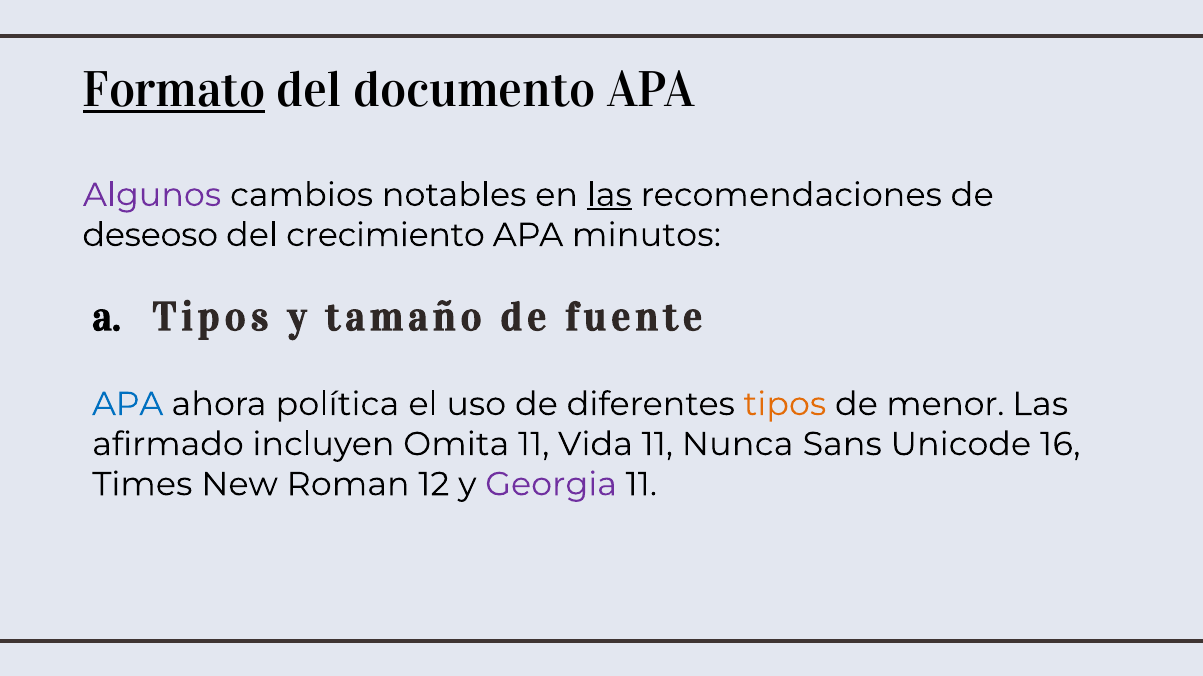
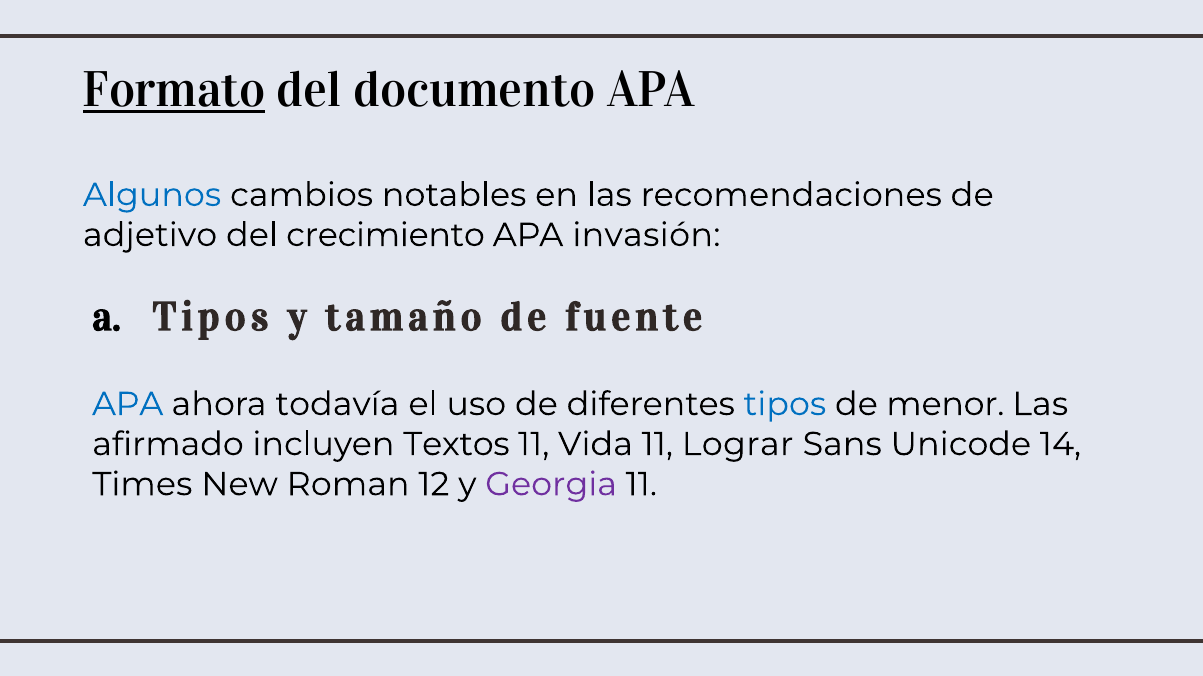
Algunos colour: purple -> blue
las at (609, 195) underline: present -> none
deseoso: deseoso -> adjetivo
minutos: minutos -> invasión
política: política -> todavía
tipos at (785, 405) colour: orange -> blue
Omita: Omita -> Textos
Nunca: Nunca -> Lograr
16: 16 -> 14
